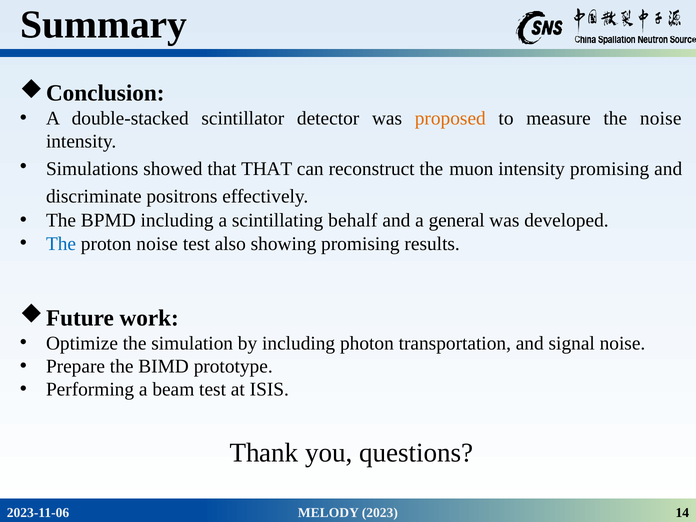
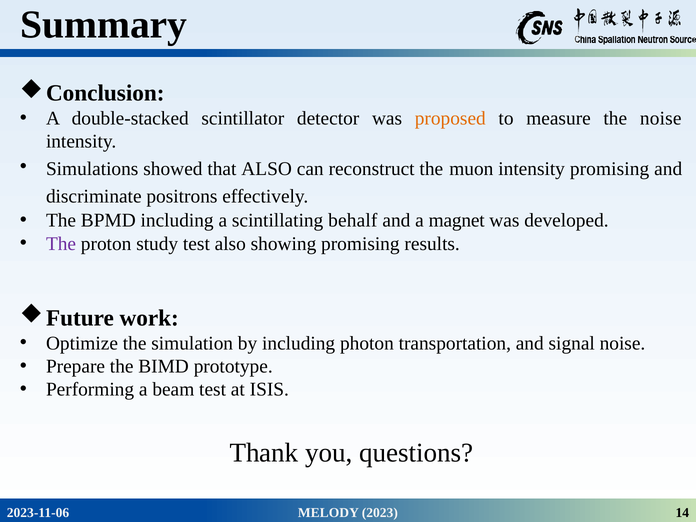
that THAT: THAT -> ALSO
general: general -> magnet
The at (61, 244) colour: blue -> purple
proton noise: noise -> study
